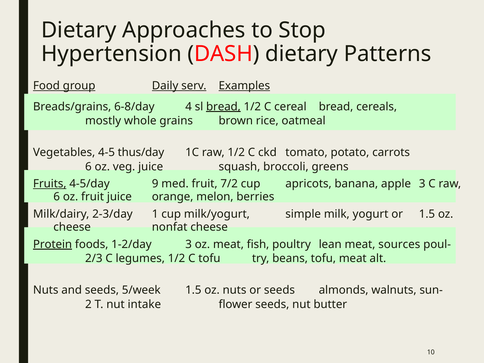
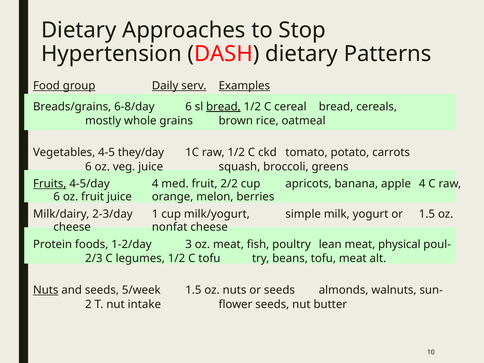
6-8/day 4: 4 -> 6
thus/day: thus/day -> they/day
4-5/day 9: 9 -> 4
7/2: 7/2 -> 2/2
apple 3: 3 -> 4
Protein underline: present -> none
sources: sources -> physical
Nuts at (46, 290) underline: none -> present
